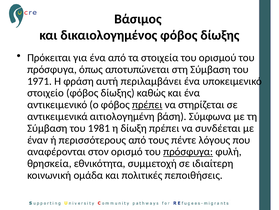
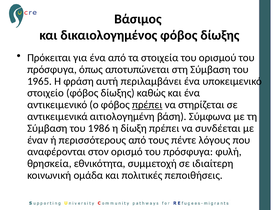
1971: 1971 -> 1965
1981: 1981 -> 1986
πρόσφυγα at (188, 151) underline: present -> none
